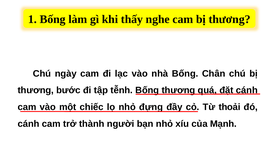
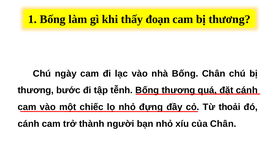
nghe: nghe -> đoạn
của Mạnh: Mạnh -> Chân
